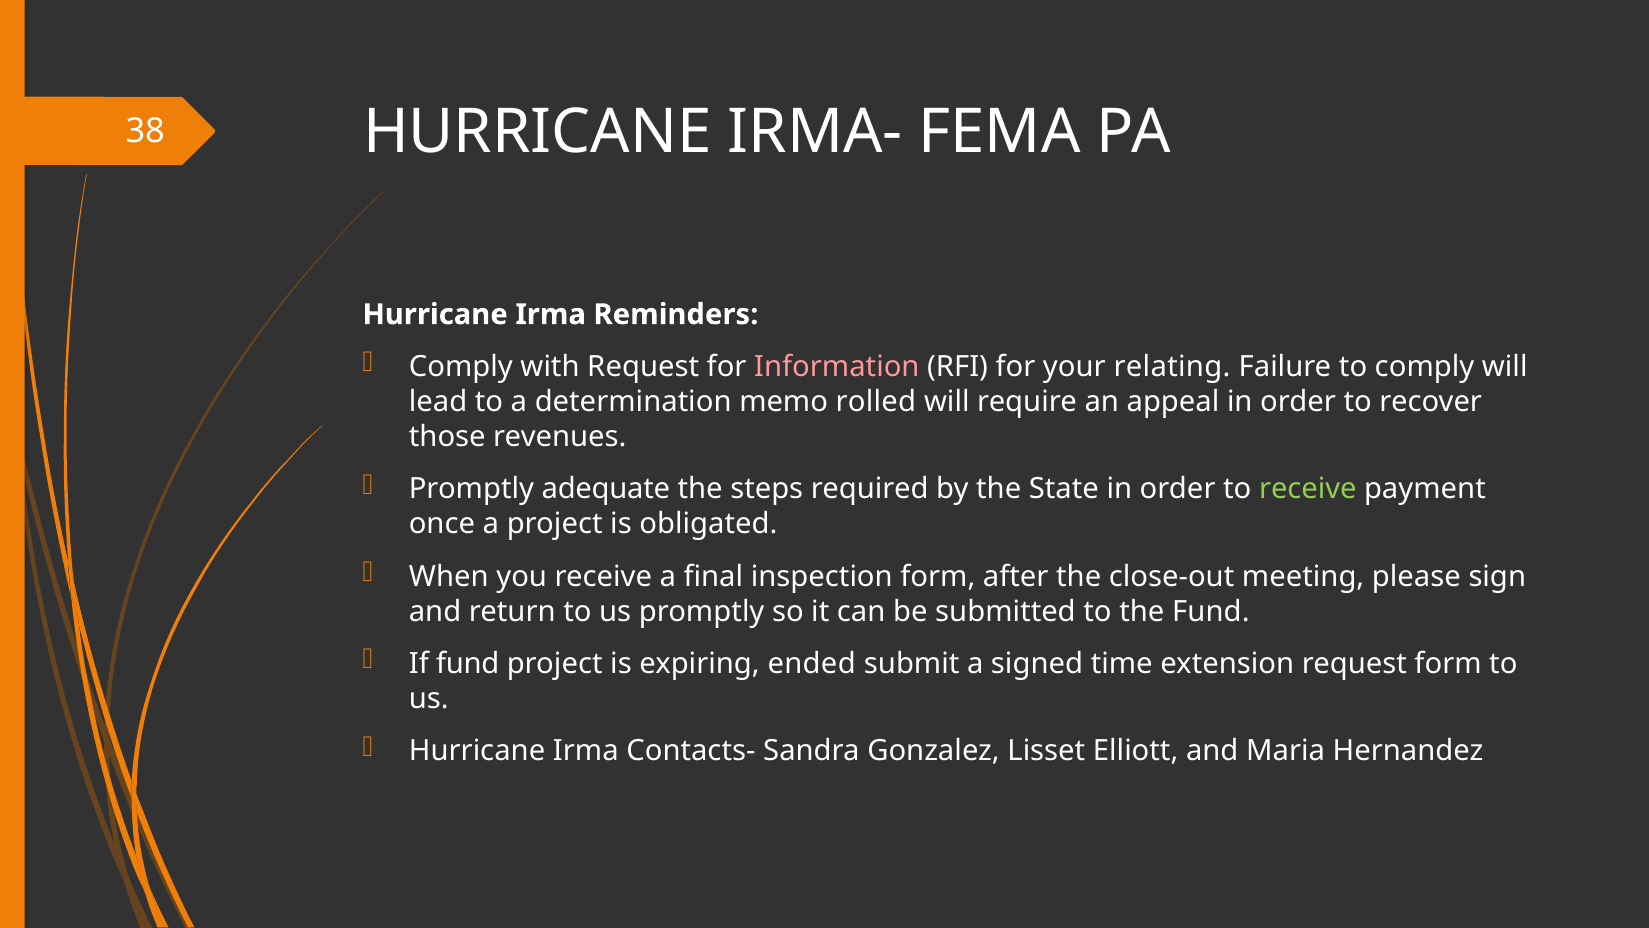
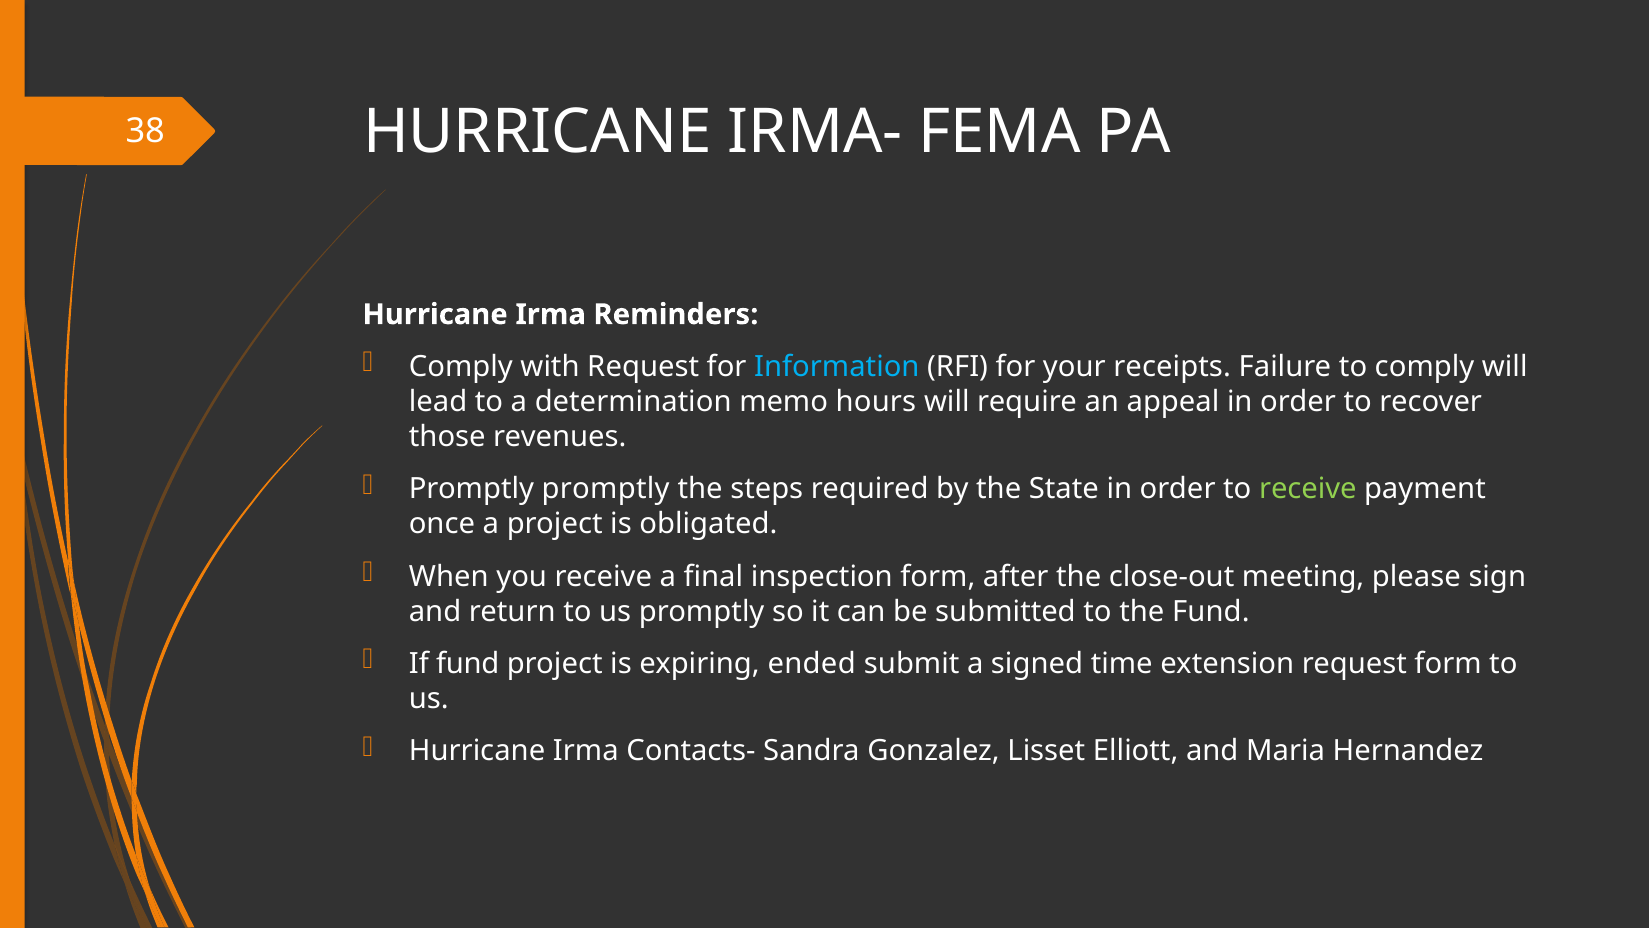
Information colour: pink -> light blue
relating: relating -> receipts
rolled: rolled -> hours
Promptly adequate: adequate -> promptly
